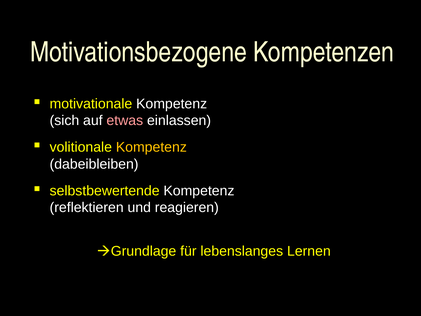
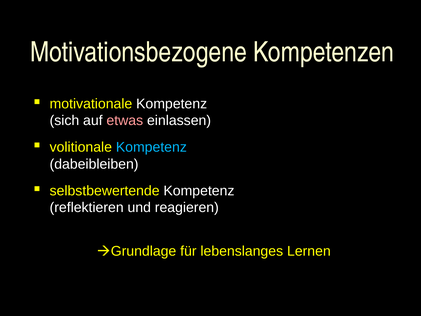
Kompetenz at (151, 147) colour: yellow -> light blue
